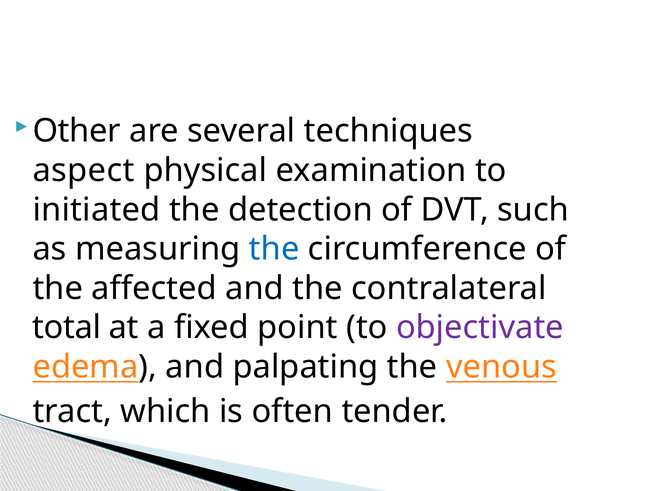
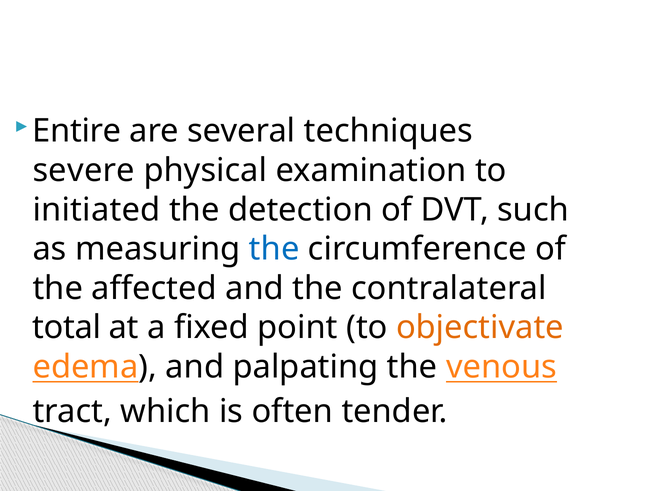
Other: Other -> Entire
aspect: aspect -> severe
objectivate colour: purple -> orange
